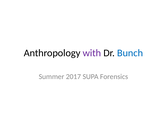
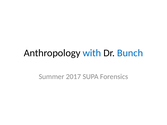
with colour: purple -> blue
